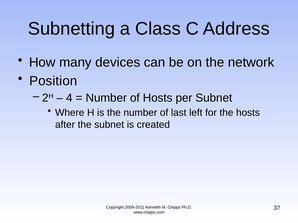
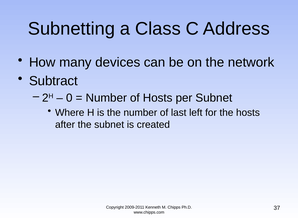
Position: Position -> Subtract
4: 4 -> 0
